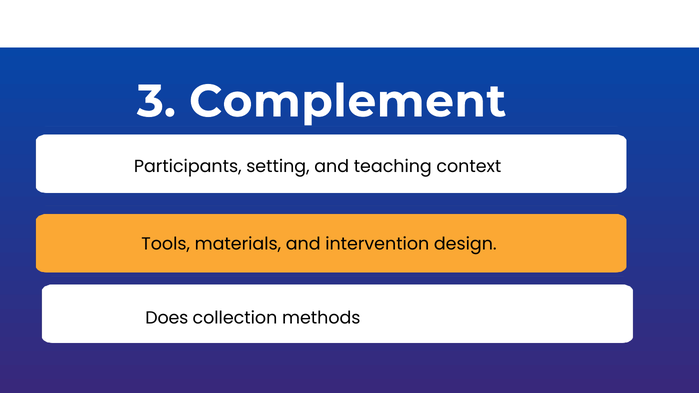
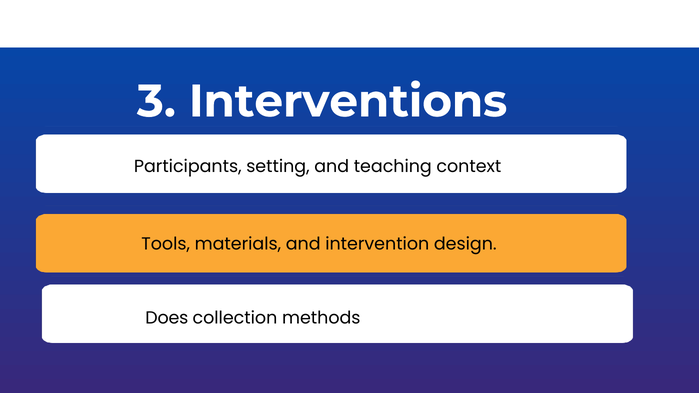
Complement: Complement -> Interventions
